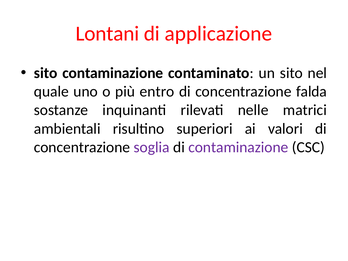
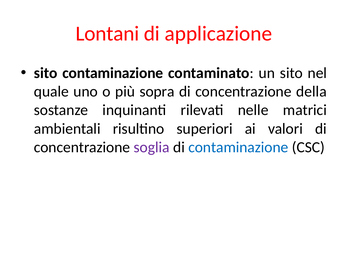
entro: entro -> sopra
falda: falda -> della
contaminazione at (238, 147) colour: purple -> blue
